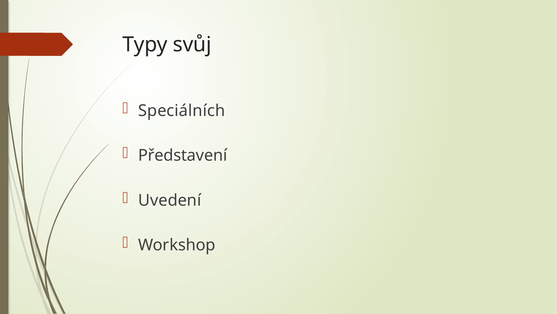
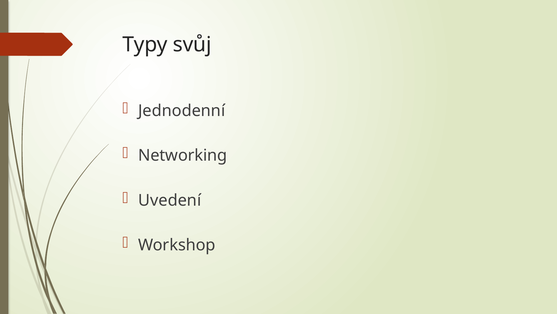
Speciálních: Speciálních -> Jednodenní
Představení: Představení -> Networking
